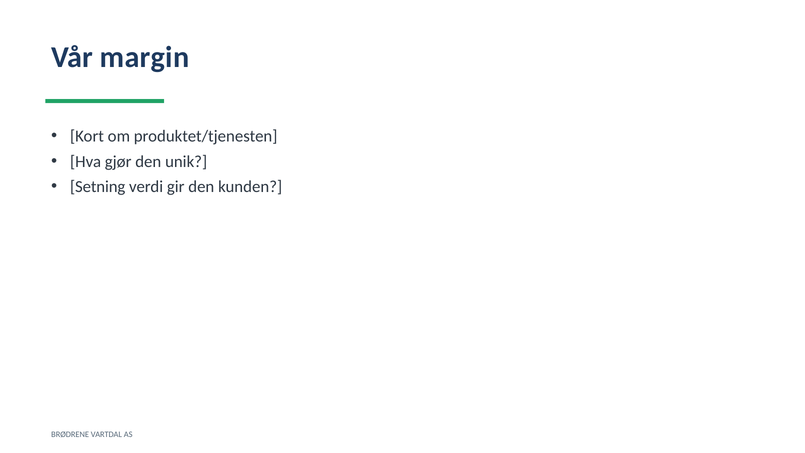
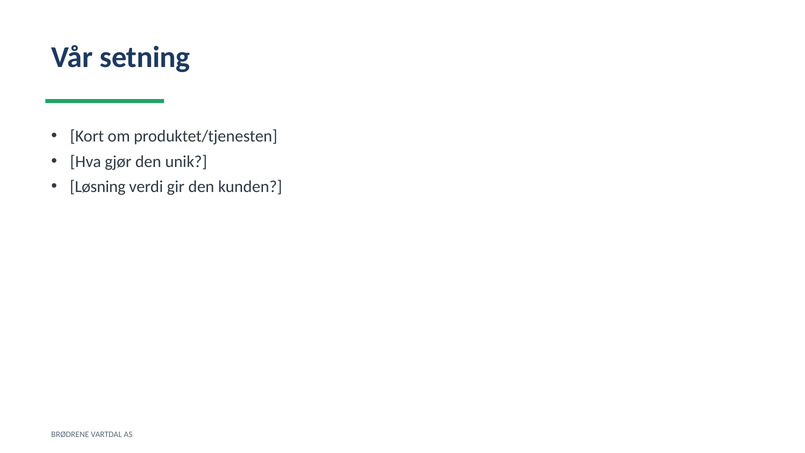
margin: margin -> setning
Setning: Setning -> Løsning
